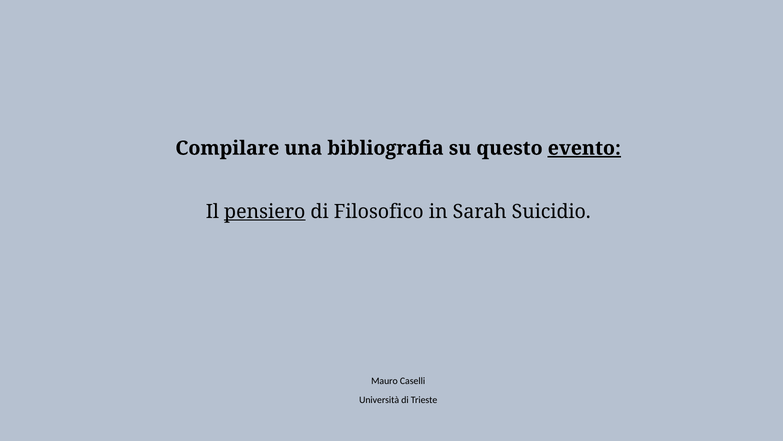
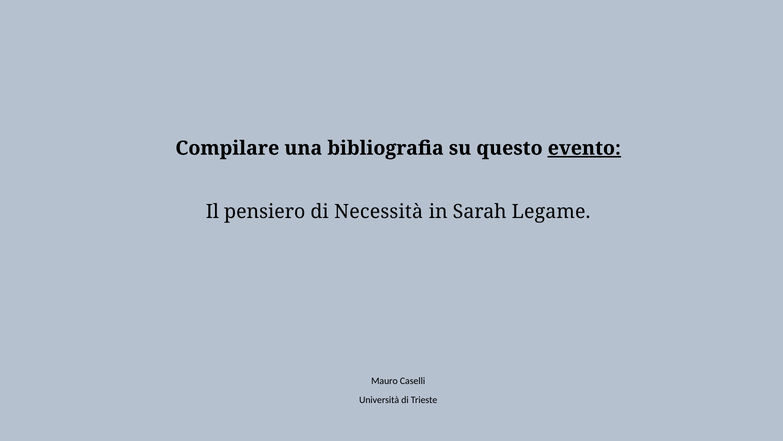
pensiero underline: present -> none
Filosofico: Filosofico -> Necessità
Suicidio: Suicidio -> Legame
